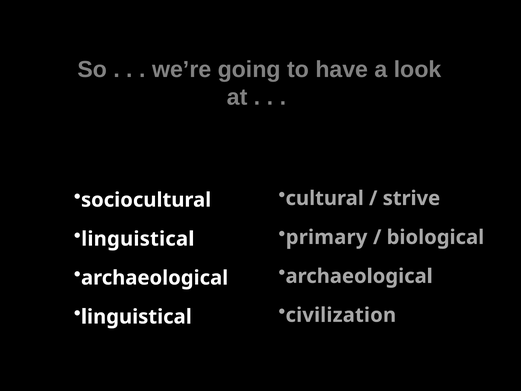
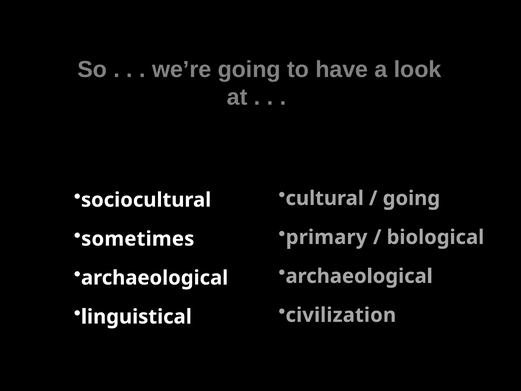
strive at (411, 198): strive -> going
linguistical at (138, 239): linguistical -> sometimes
